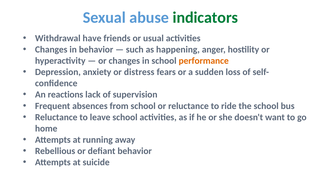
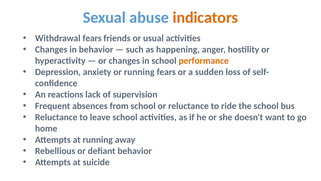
indicators colour: green -> orange
Withdrawal have: have -> fears
or distress: distress -> running
